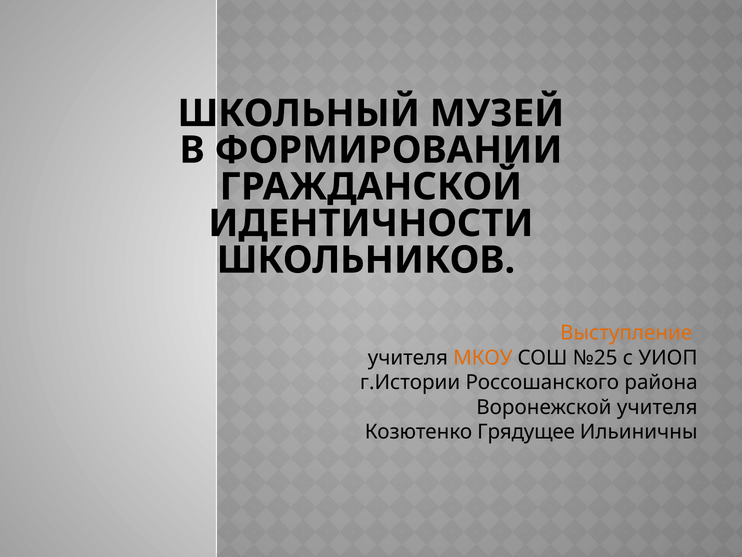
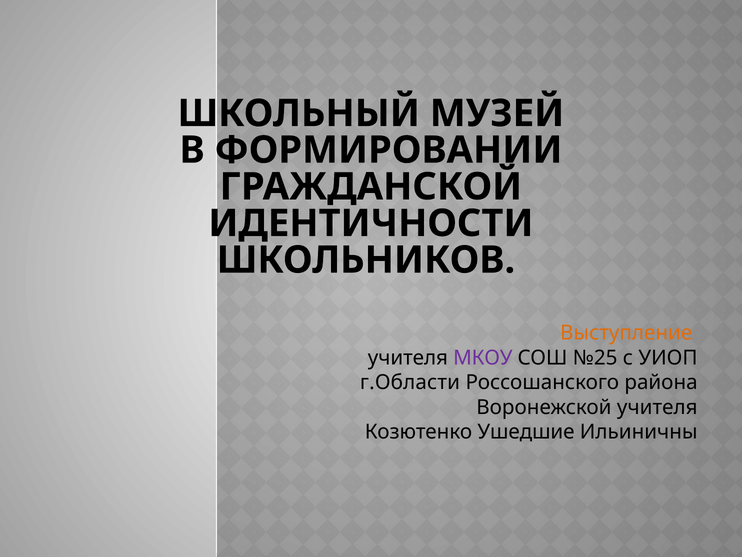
МКОУ colour: orange -> purple
г.Истории: г.Истории -> г.Области
Грядущее: Грядущее -> Ушедшие
